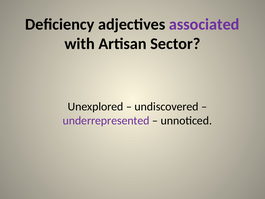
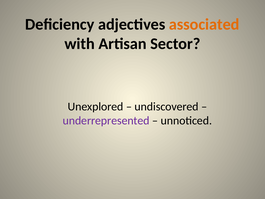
associated colour: purple -> orange
